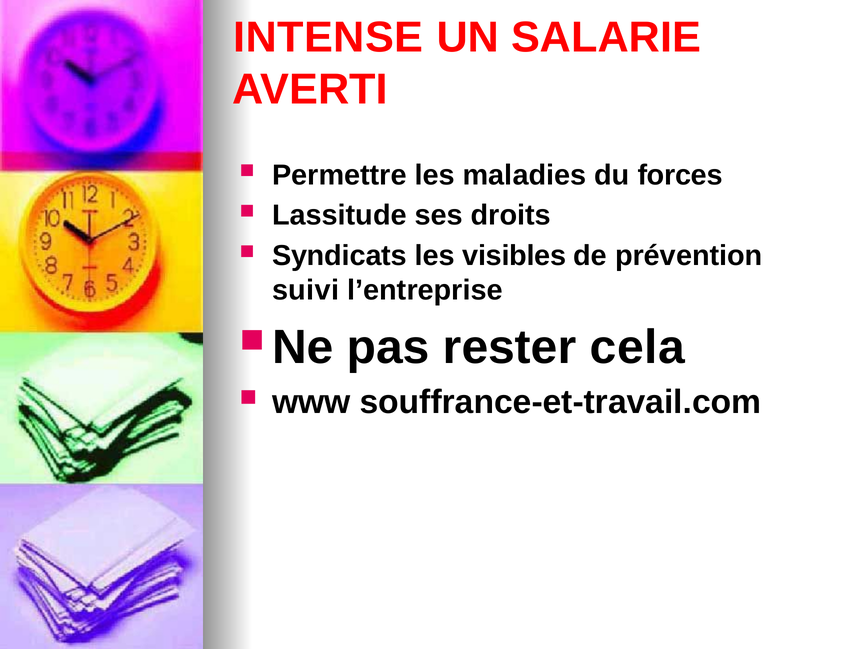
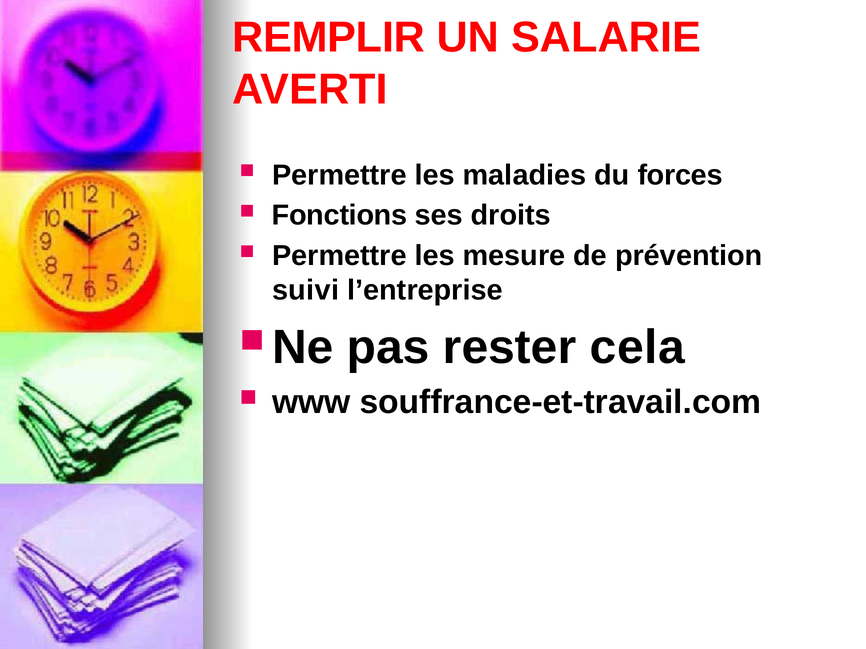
INTENSE: INTENSE -> REMPLIR
Lassitude: Lassitude -> Fonctions
Syndicats at (339, 256): Syndicats -> Permettre
visibles: visibles -> mesure
